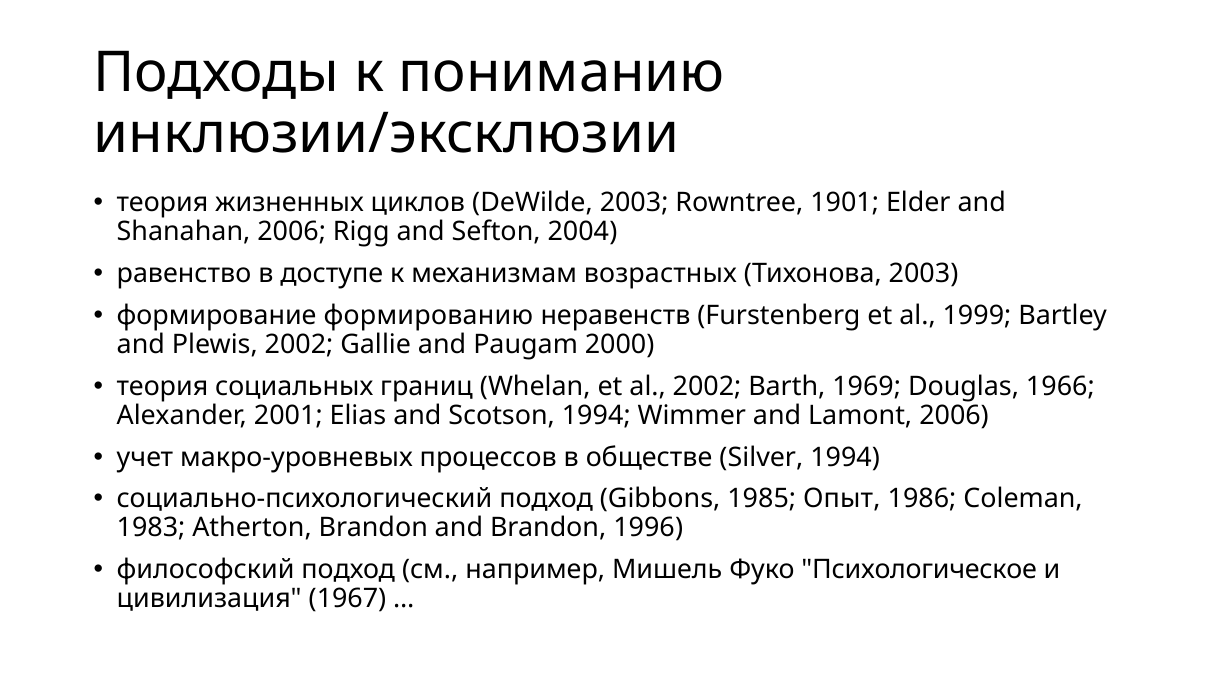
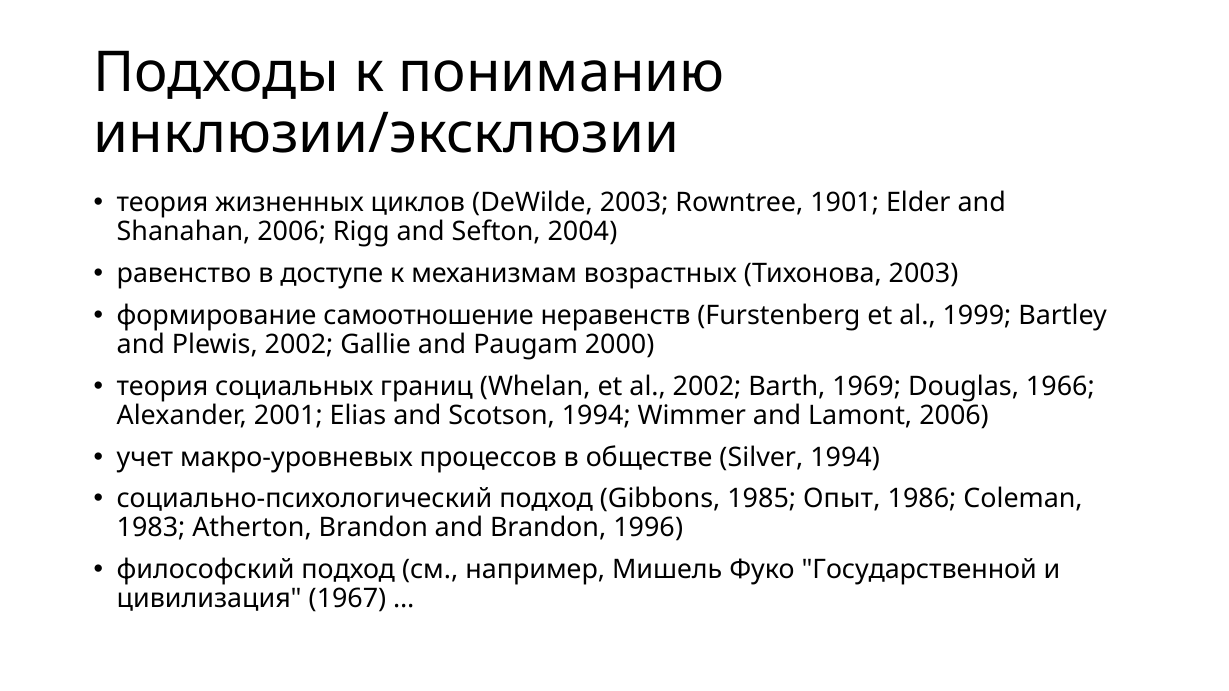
формированию: формированию -> самоотношение
Психологическое: Психологическое -> Государственной
